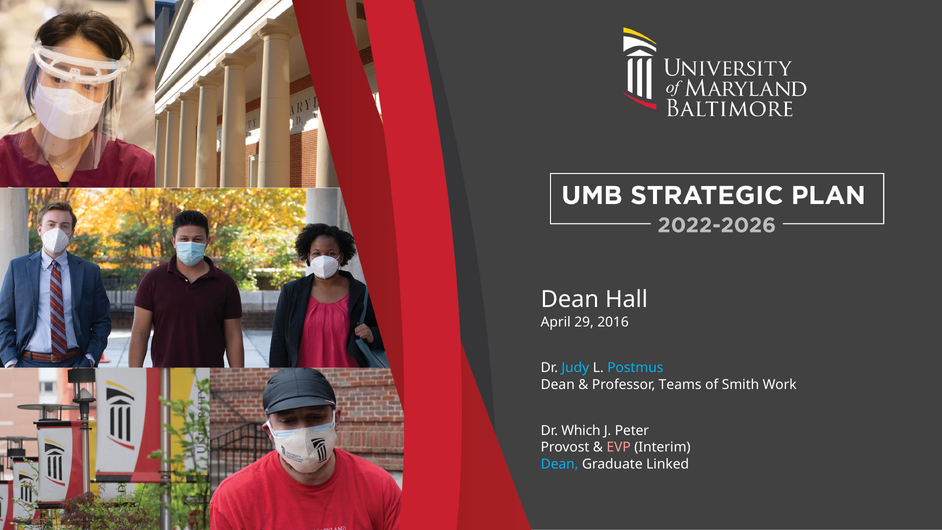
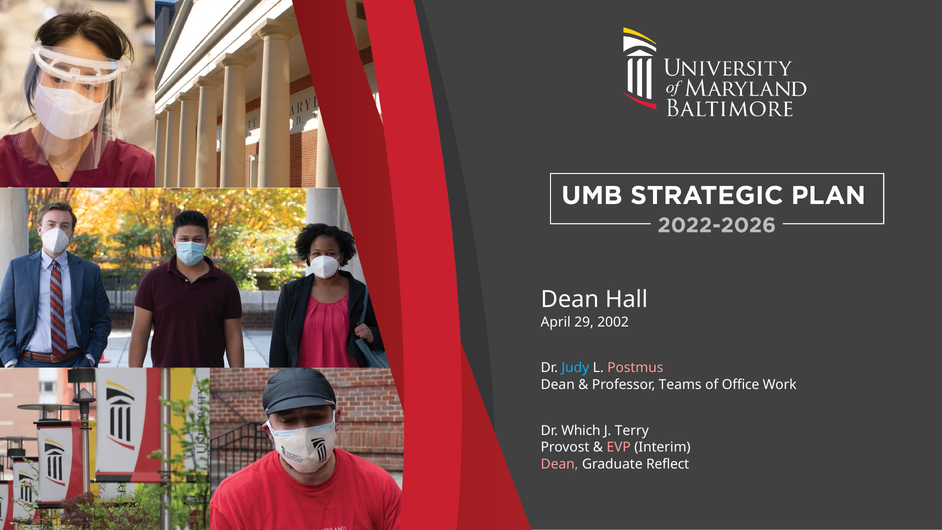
2016: 2016 -> 2002
Postmus colour: light blue -> pink
Smith: Smith -> Office
Peter: Peter -> Terry
Dean at (560, 464) colour: light blue -> pink
Linked: Linked -> Reflect
